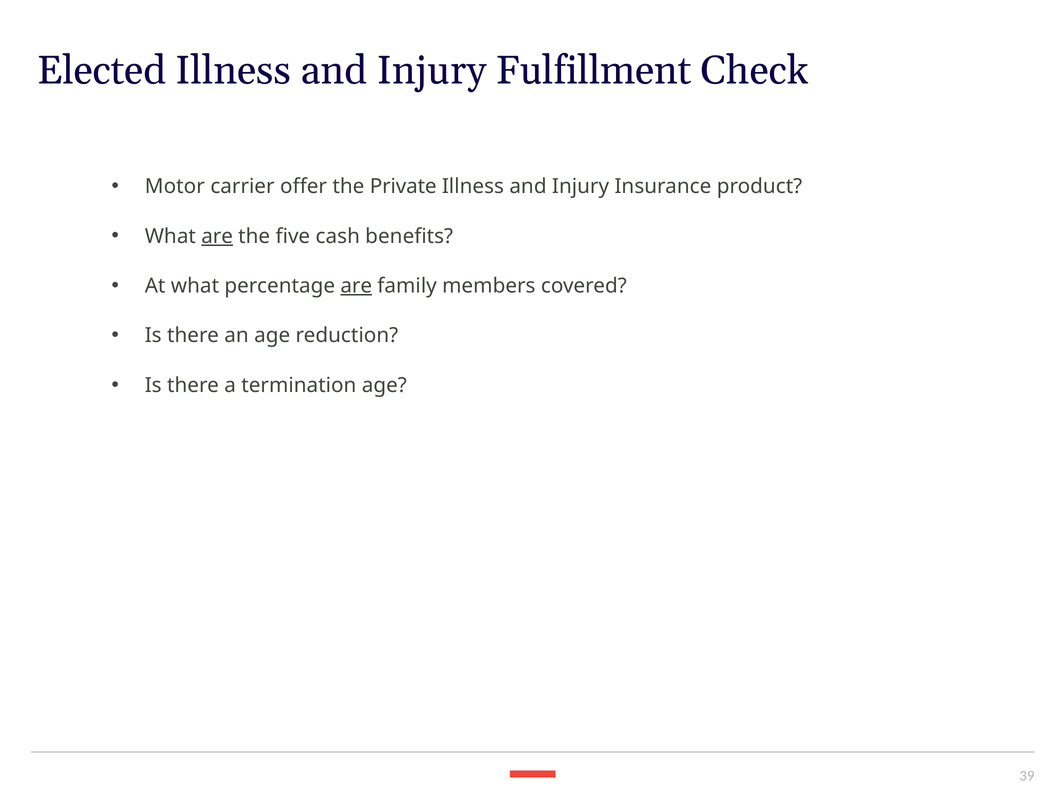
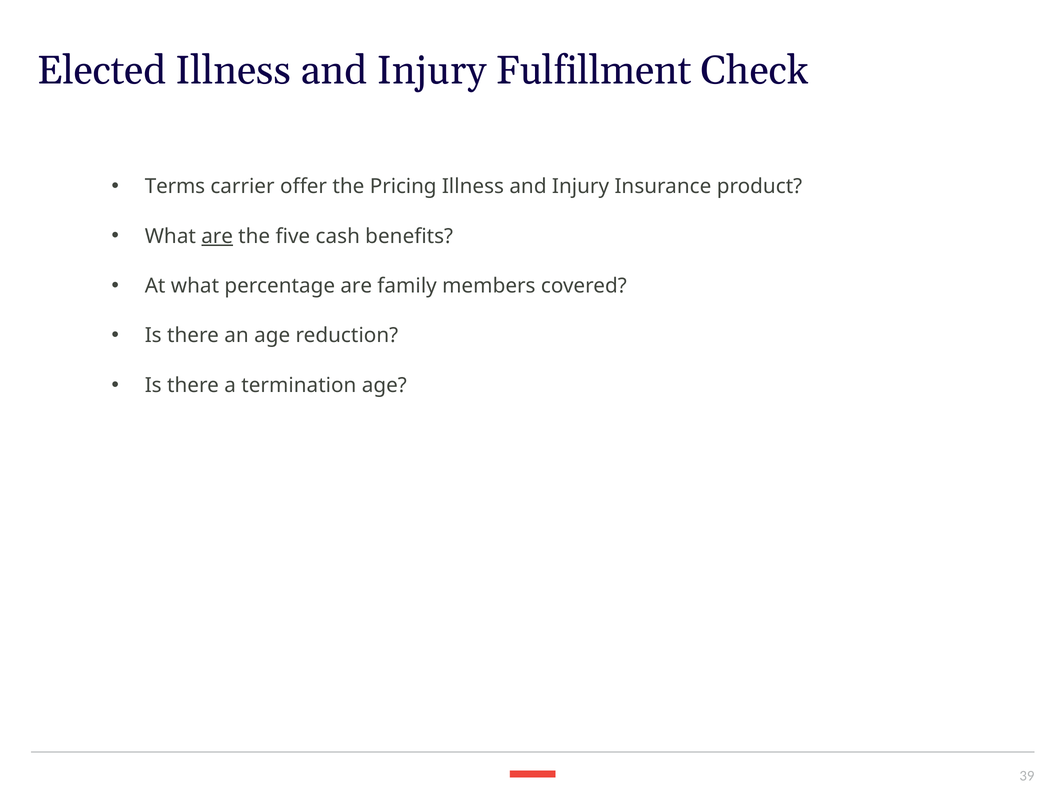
Motor: Motor -> Terms
Private: Private -> Pricing
are at (356, 286) underline: present -> none
